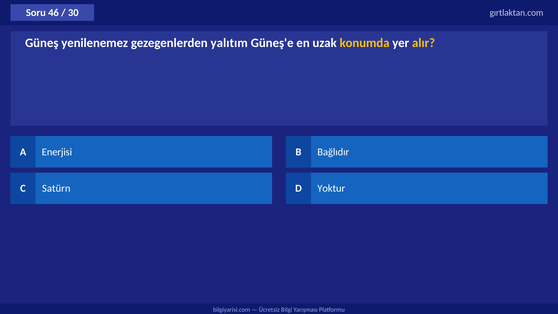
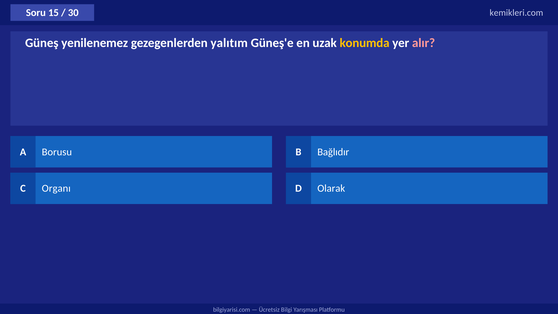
46: 46 -> 15
gırtlaktan.com: gırtlaktan.com -> kemikleri.com
alır colour: yellow -> pink
Enerjisi: Enerjisi -> Borusu
Satürn: Satürn -> Organı
Yoktur: Yoktur -> Olarak
